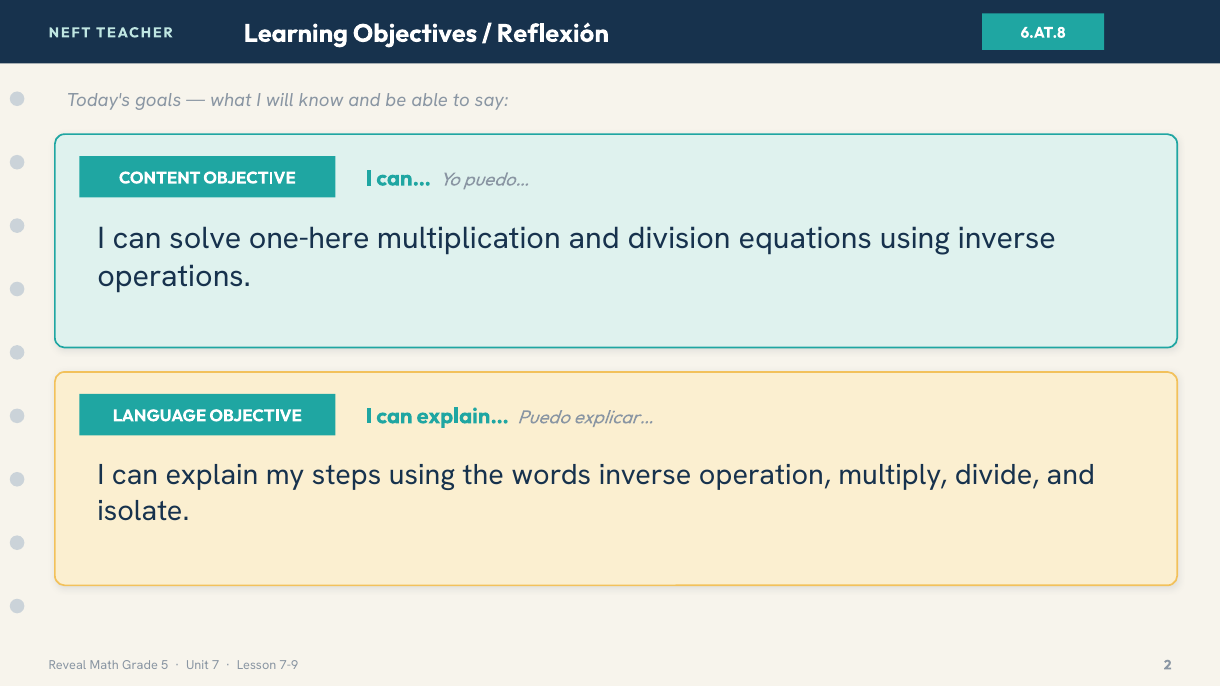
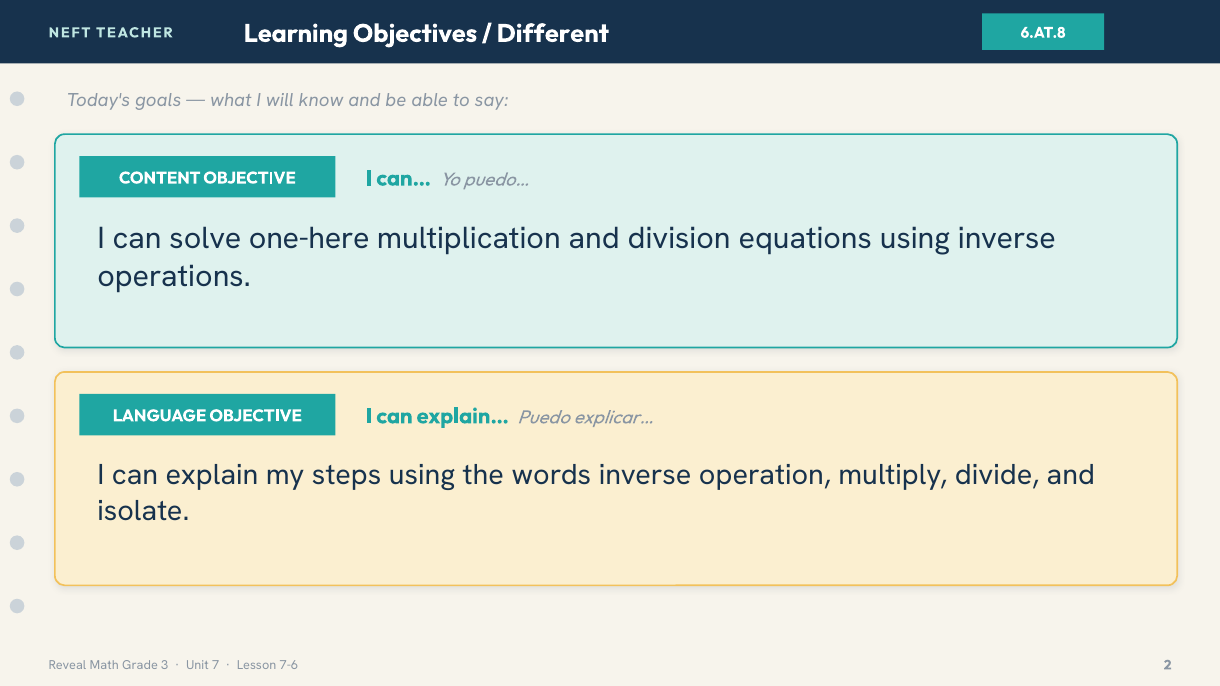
Reflexión: Reflexión -> Different
5: 5 -> 3
7-9: 7-9 -> 7-6
